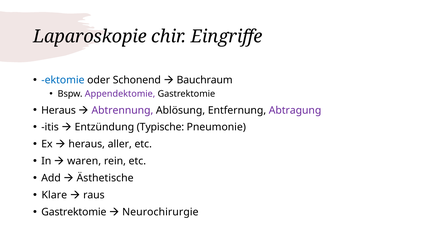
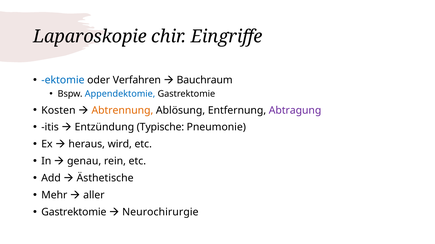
Schonend: Schonend -> Verfahren
Appendektomie colour: purple -> blue
Heraus at (59, 111): Heraus -> Kosten
Abtrennung colour: purple -> orange
aller: aller -> wird
waren: waren -> genau
Klare: Klare -> Mehr
raus: raus -> aller
